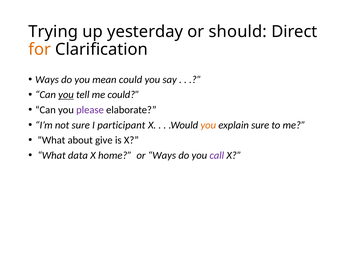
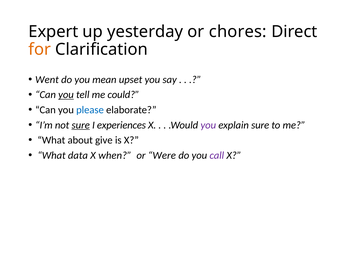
Trying: Trying -> Expert
should: should -> chores
Ways at (47, 79): Ways -> Went
mean could: could -> upset
please colour: purple -> blue
sure at (81, 125) underline: none -> present
participant: participant -> experiences
you at (208, 125) colour: orange -> purple
home: home -> when
or Ways: Ways -> Were
